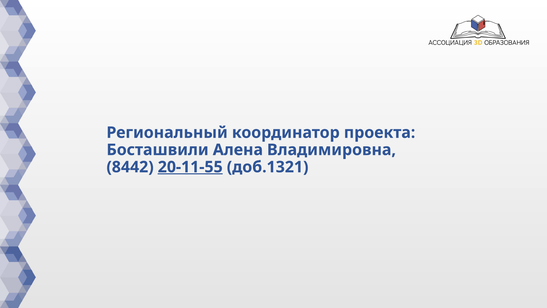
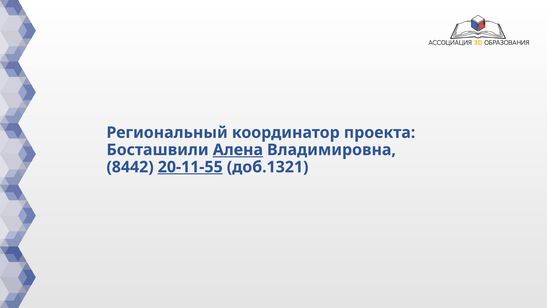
Алена underline: none -> present
